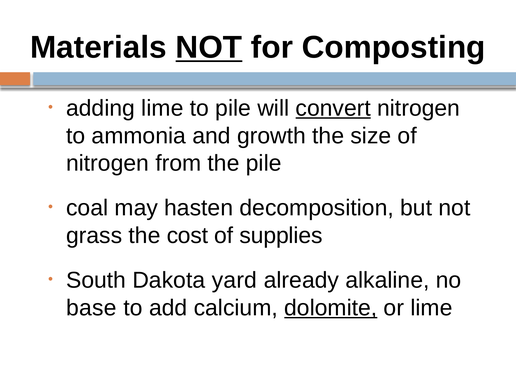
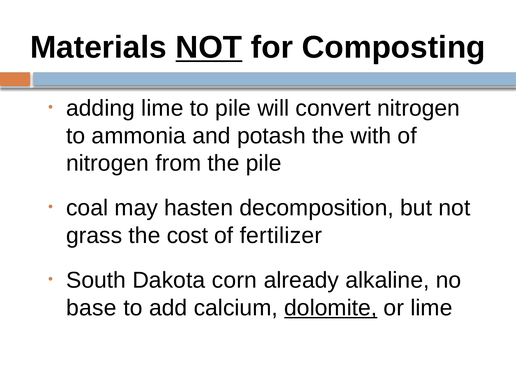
convert underline: present -> none
growth: growth -> potash
size: size -> with
supplies: supplies -> fertilizer
yard: yard -> corn
